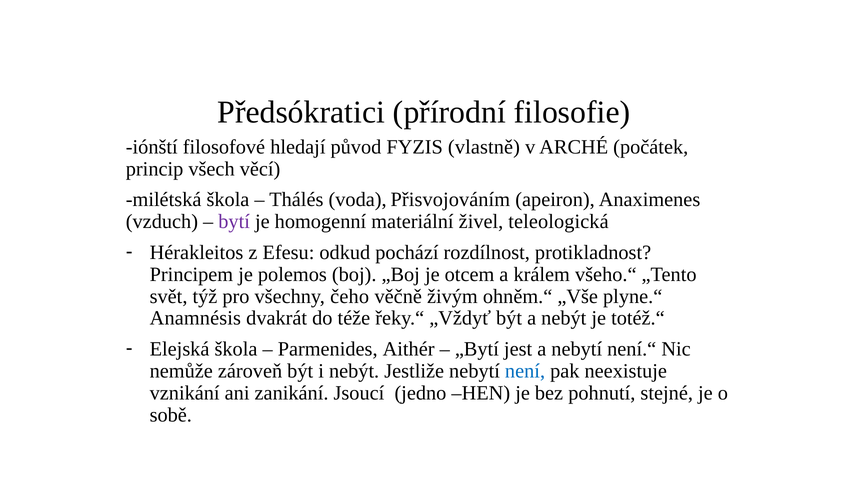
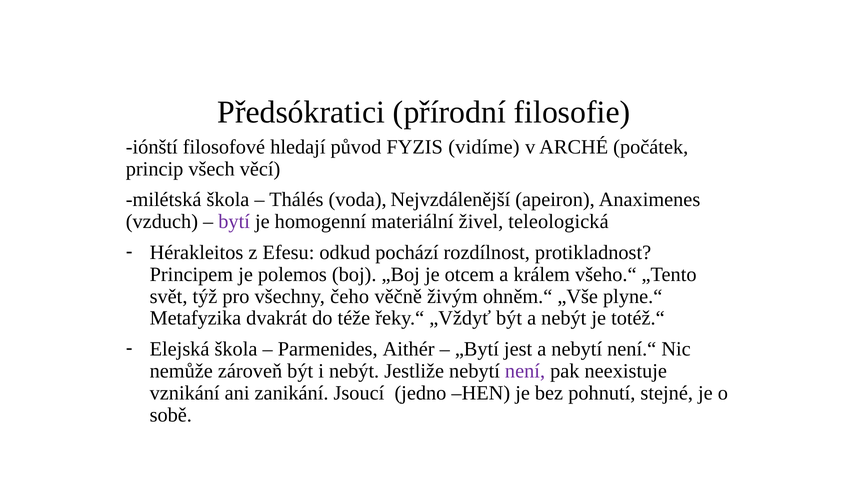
vlastně: vlastně -> vidíme
Přisvojováním: Přisvojováním -> Nejvzdálenější
Anamnésis: Anamnésis -> Metafyzika
není colour: blue -> purple
